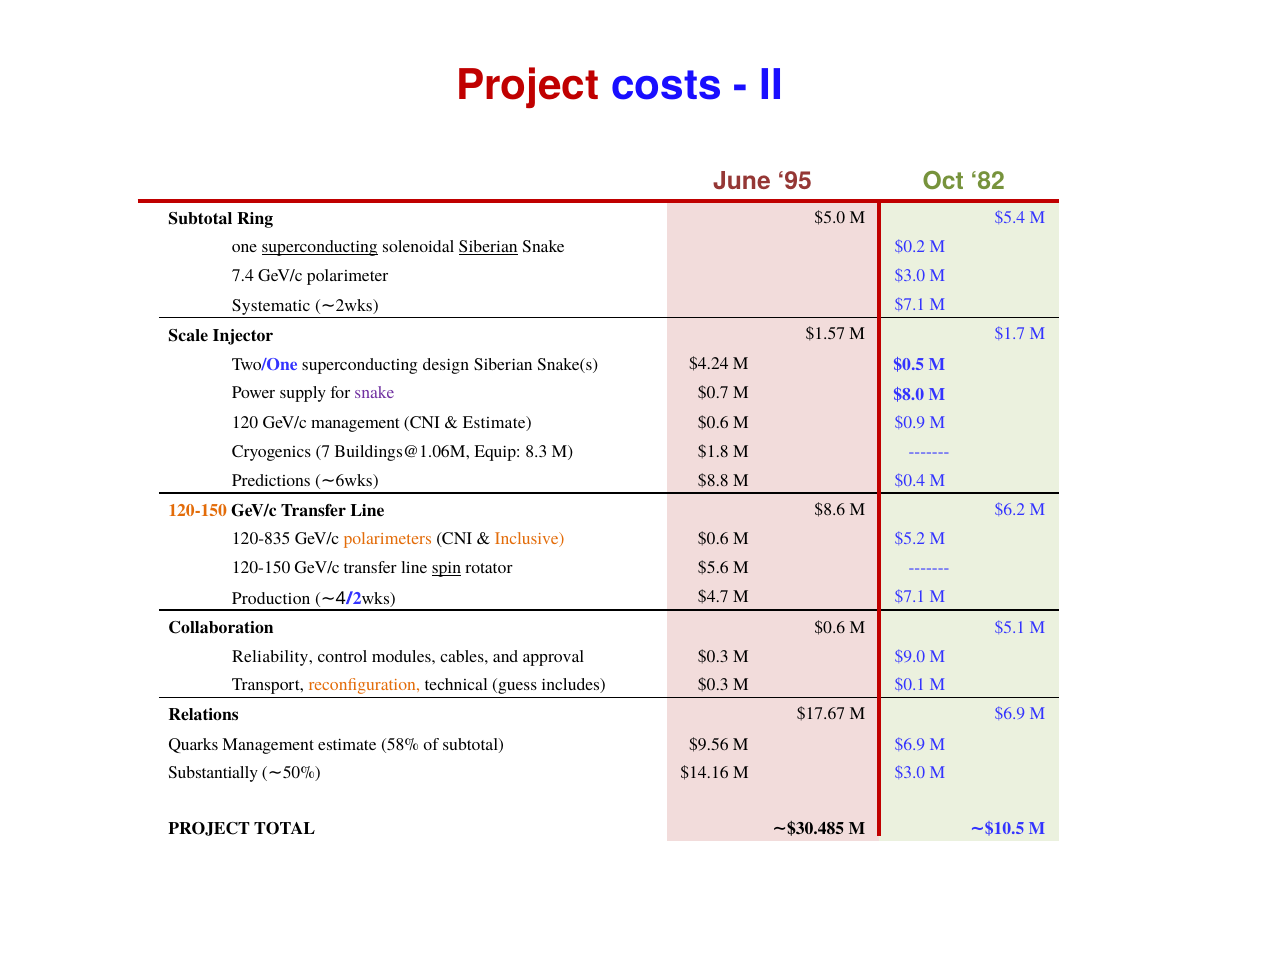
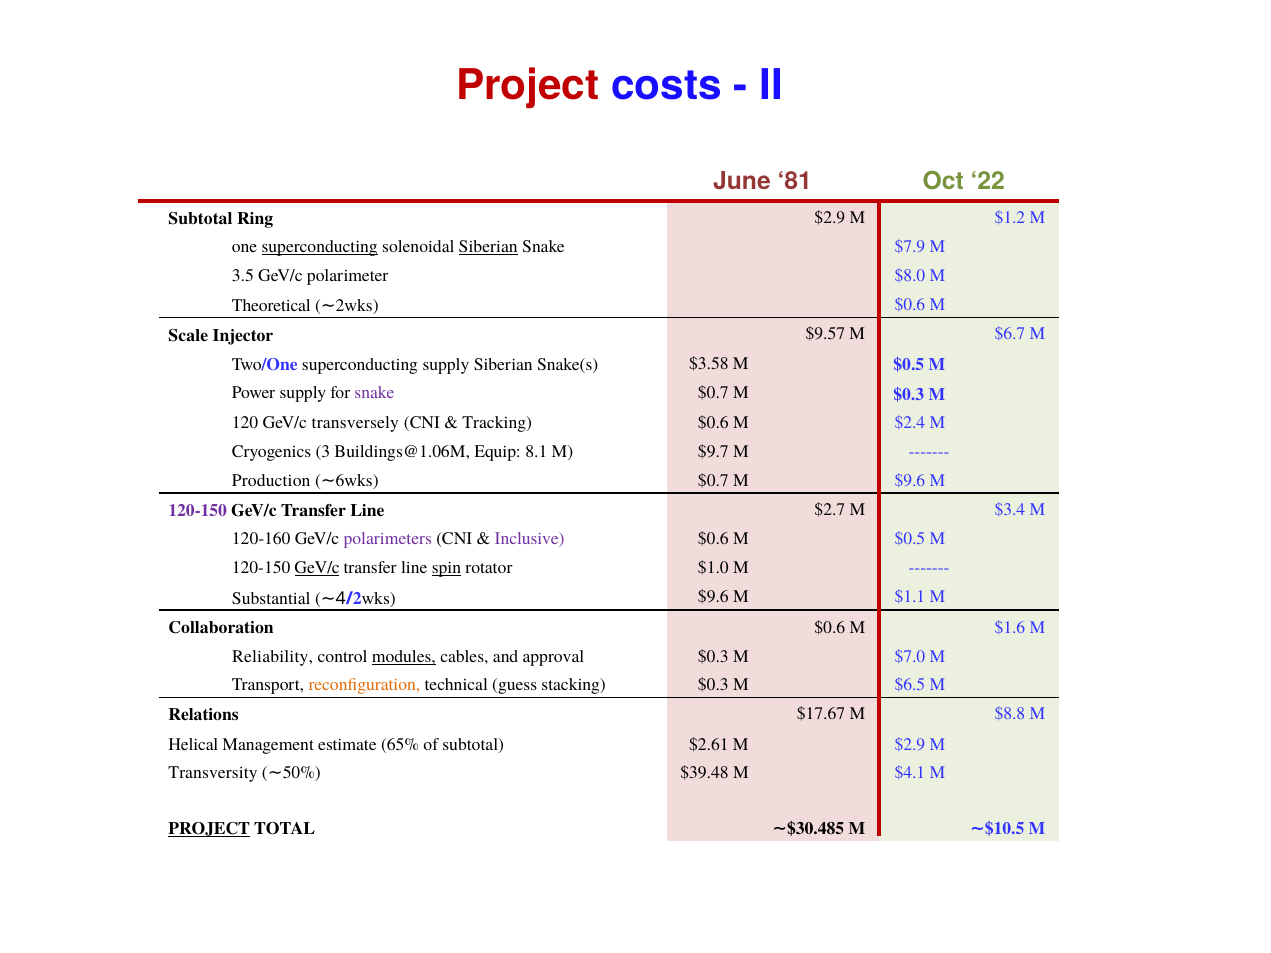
95: 95 -> 81
82: 82 -> 22
Ring $5.0: $5.0 -> $2.9
$5.4: $5.4 -> $1.2
$0.2: $0.2 -> $7.9
7.4: 7.4 -> 3.5
polarimeter $3.0: $3.0 -> $8.0
Systematic: Systematic -> Theoretical
∼2wks $7.1: $7.1 -> $0.6
$1.57: $1.57 -> $9.57
$1.7: $1.7 -> $6.7
superconducting design: design -> supply
$4.24: $4.24 -> $3.58
M $8.0: $8.0 -> $0.3
GeV/c management: management -> transversely
Estimate at (497, 423): Estimate -> Tracking
$0.9: $0.9 -> $2.4
7: 7 -> 3
8.3: 8.3 -> 8.1
$1.8: $1.8 -> $9.7
Predictions: Predictions -> Production
∼6wks $8.8: $8.8 -> $0.7
M $0.4: $0.4 -> $9.6
120-150 at (198, 511) colour: orange -> purple
$8.6: $8.6 -> $2.7
$6.2: $6.2 -> $3.4
120-835: 120-835 -> 120-160
polarimeters colour: orange -> purple
Inclusive colour: orange -> purple
$0.6 M $5.2: $5.2 -> $0.5
GeV/c at (317, 568) underline: none -> present
$5.6: $5.6 -> $1.0
$4.7 at (713, 597): $4.7 -> $9.6
M $7.1: $7.1 -> $1.1
Production: Production -> Substantial
$5.1: $5.1 -> $1.6
modules underline: none -> present
$9.0: $9.0 -> $7.0
includes: includes -> stacking
$0.1: $0.1 -> $6.5
$17.67 M $6.9: $6.9 -> $8.8
Quarks: Quarks -> Helical
58%: 58% -> 65%
$9.56: $9.56 -> $2.61
$6.9 at (910, 744): $6.9 -> $2.9
Substantially: Substantially -> Transversity
$14.16: $14.16 -> $39.48
M $3.0: $3.0 -> $4.1
PROJECT at (209, 829) underline: none -> present
